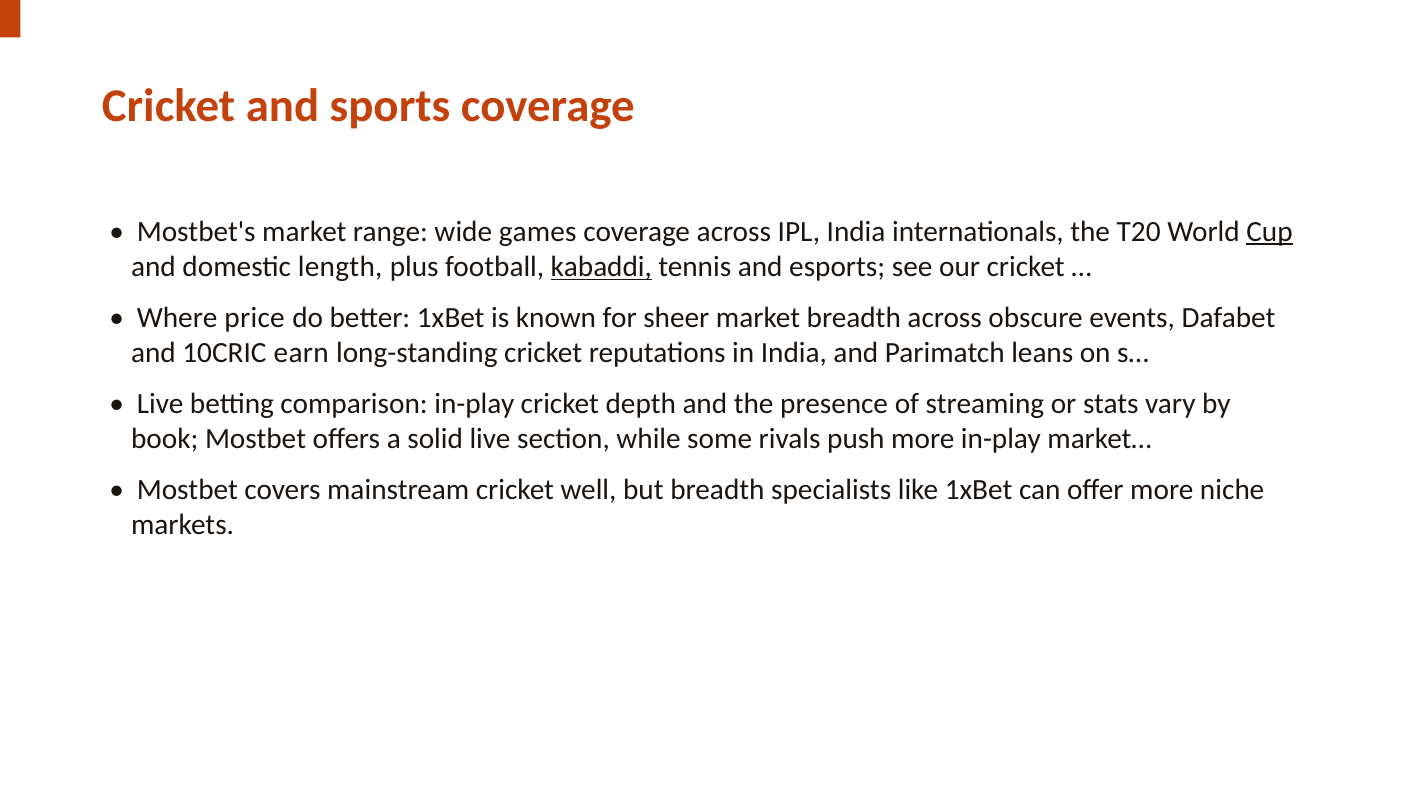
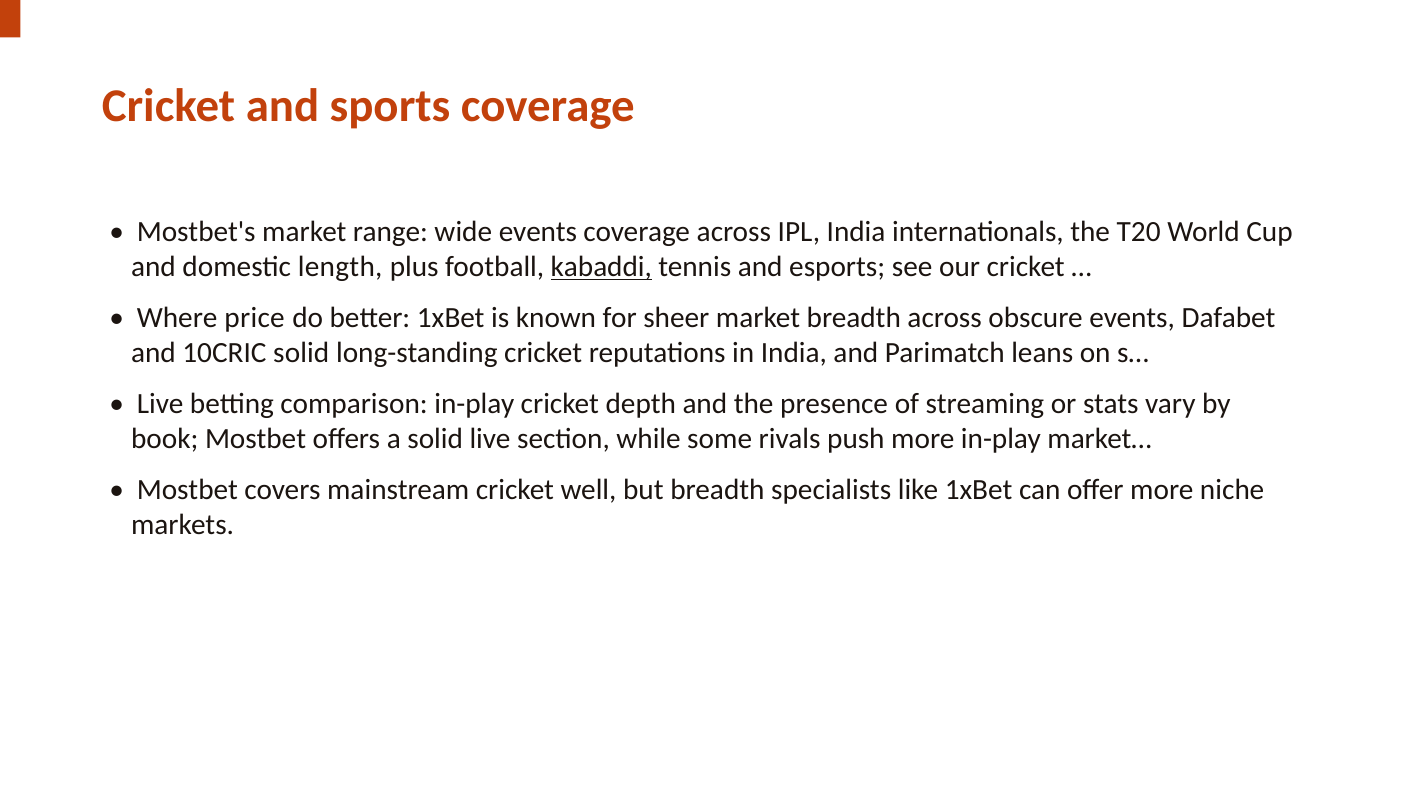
wide games: games -> events
Cup underline: present -> none
10CRIC earn: earn -> solid
